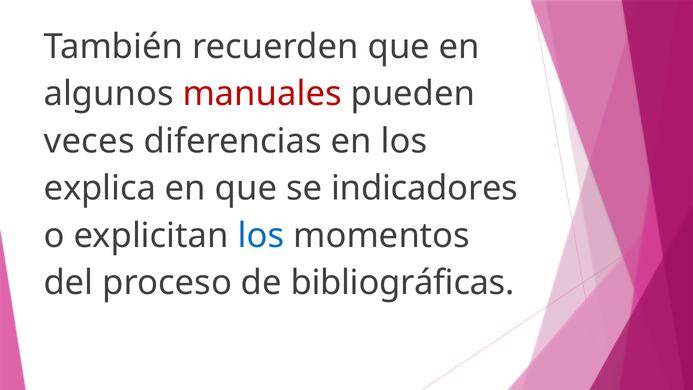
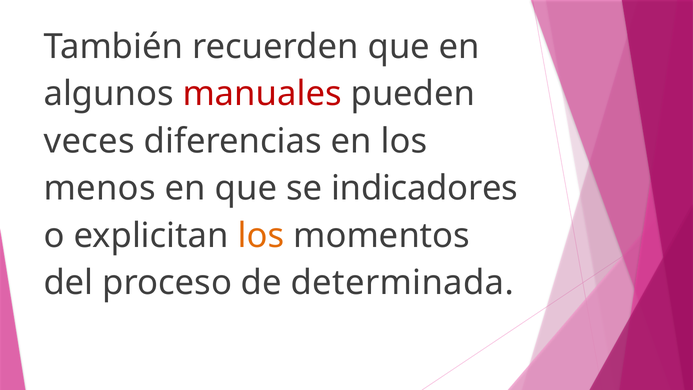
explica: explica -> menos
los at (261, 235) colour: blue -> orange
bibliográficas: bibliográficas -> determinada
